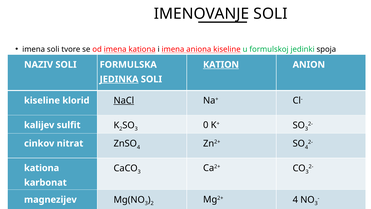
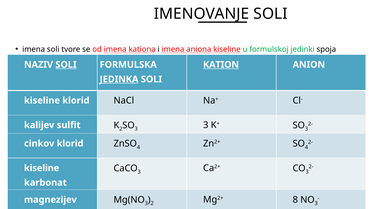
SOLI at (66, 65) underline: none -> present
NaCl underline: present -> none
0 at (206, 125): 0 -> 3
cinkov nitrat: nitrat -> klorid
kationa at (42, 168): kationa -> kiseline
Mg2+ 4: 4 -> 8
